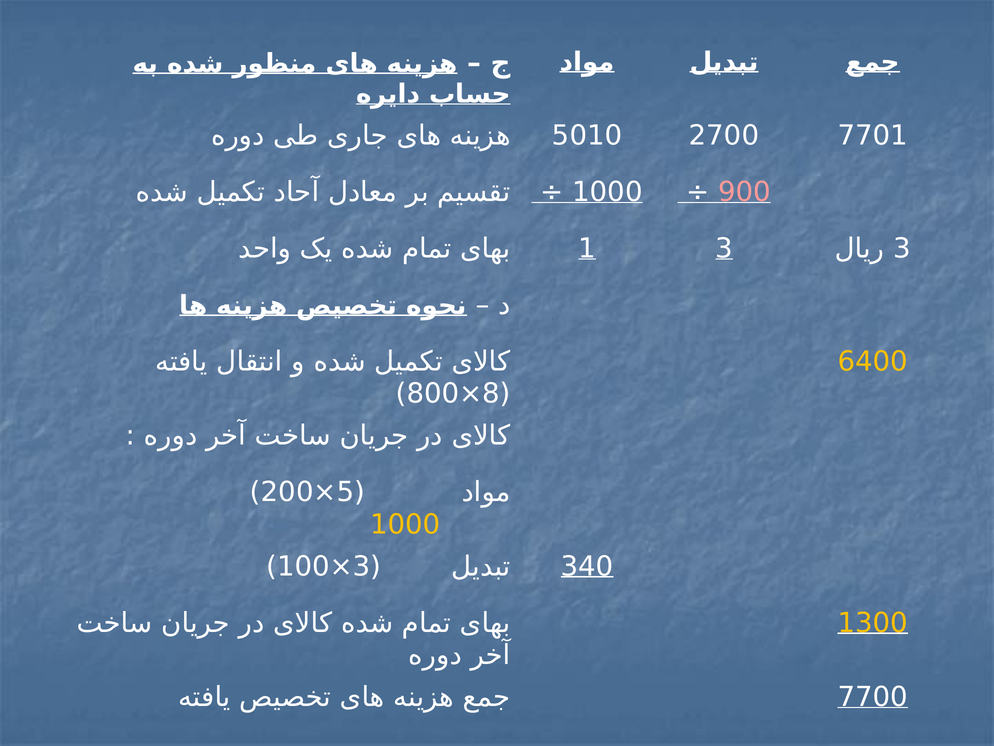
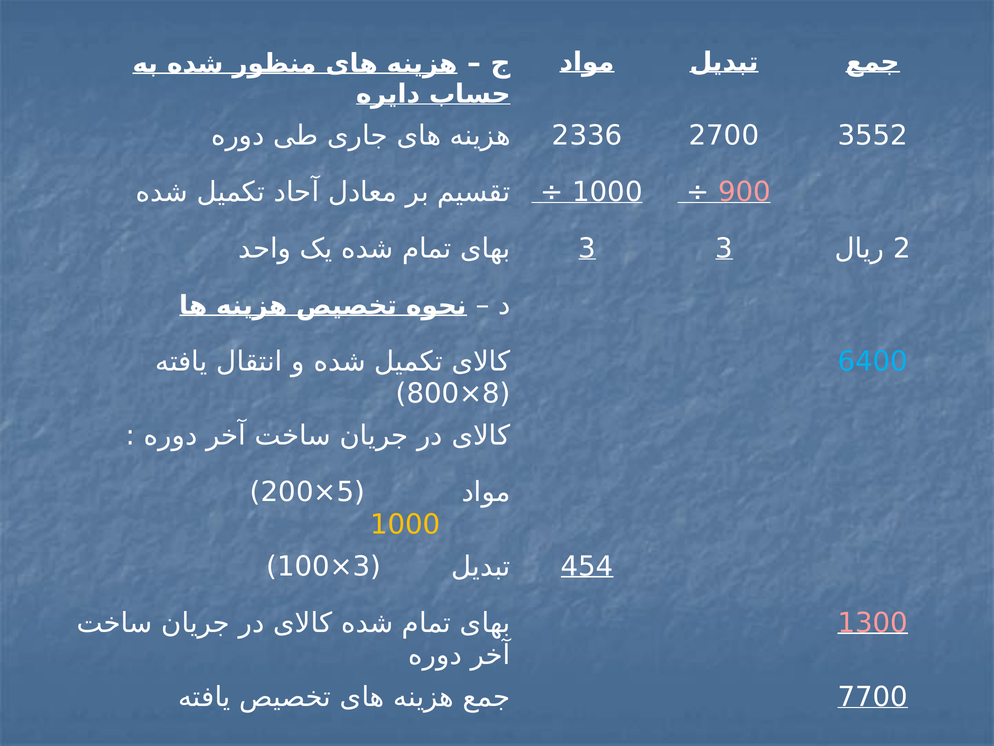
5010: 5010 -> 2336
7701: 7701 -> 3552
1 at (587, 249): 1 -> 3
3 3: 3 -> 2
6400 colour: yellow -> light blue
340: 340 -> 454
1300 colour: yellow -> pink
